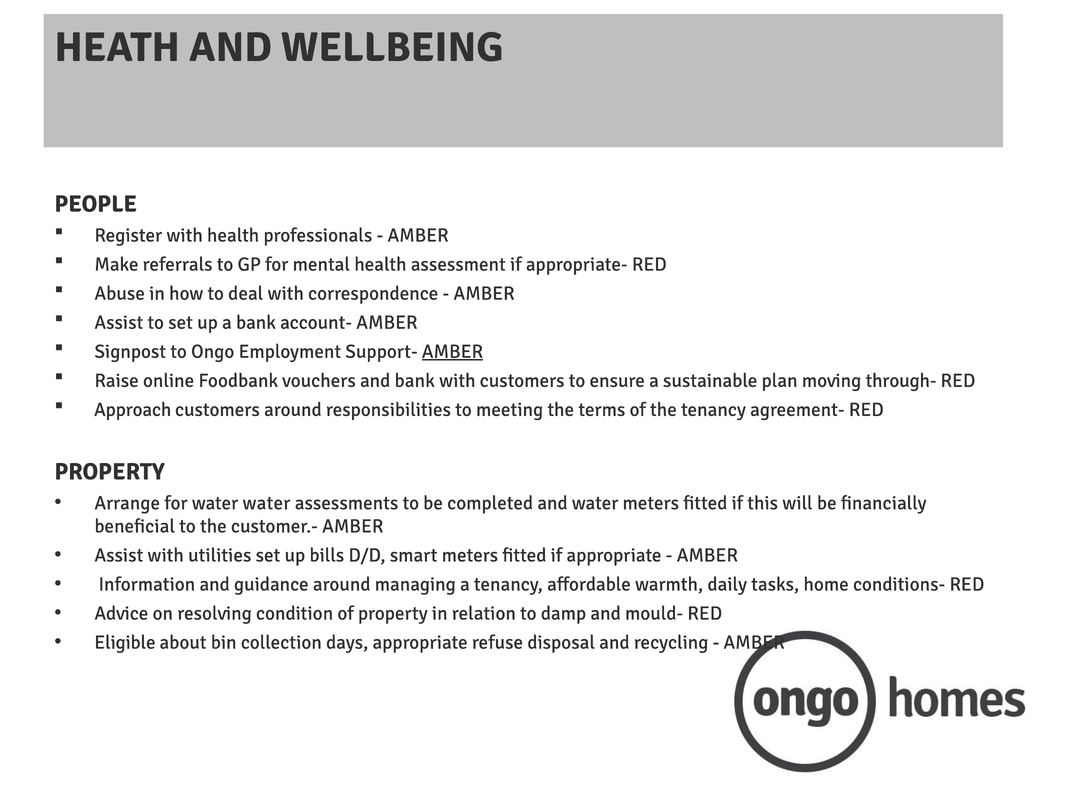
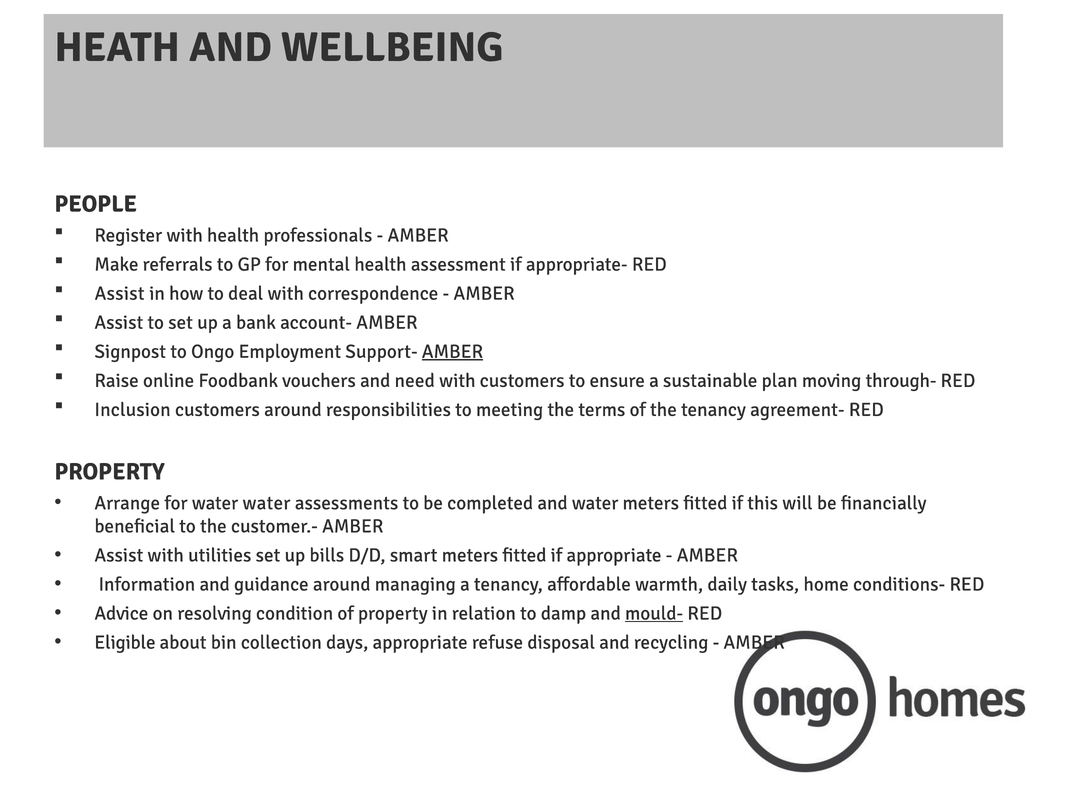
Abuse at (120, 293): Abuse -> Assist
and bank: bank -> need
Approach: Approach -> Inclusion
mould- underline: none -> present
